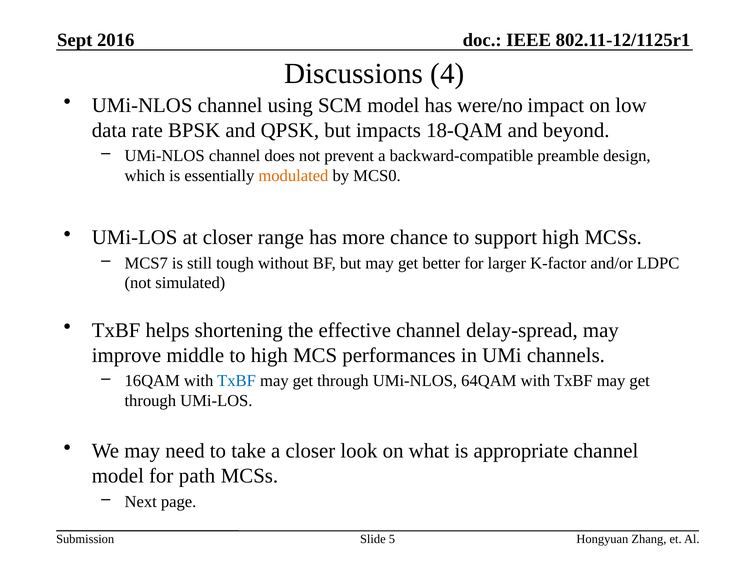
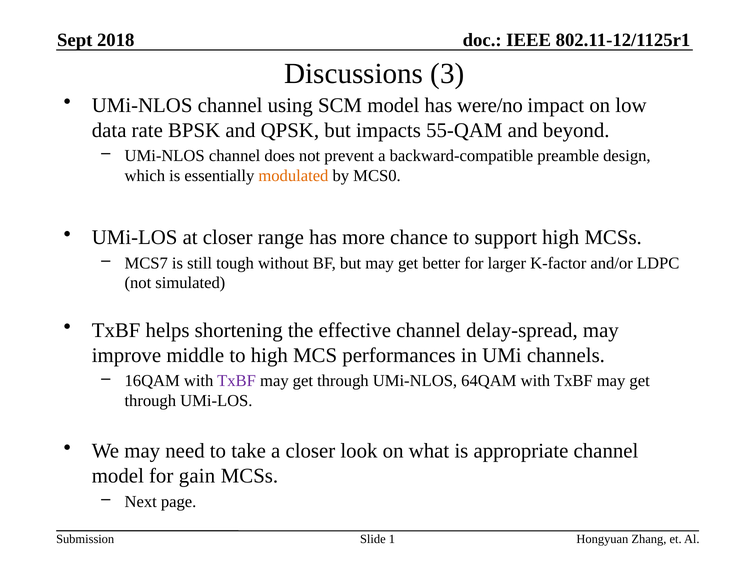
2016: 2016 -> 2018
4: 4 -> 3
18-QAM: 18-QAM -> 55-QAM
TxBF at (237, 381) colour: blue -> purple
path: path -> gain
5: 5 -> 1
